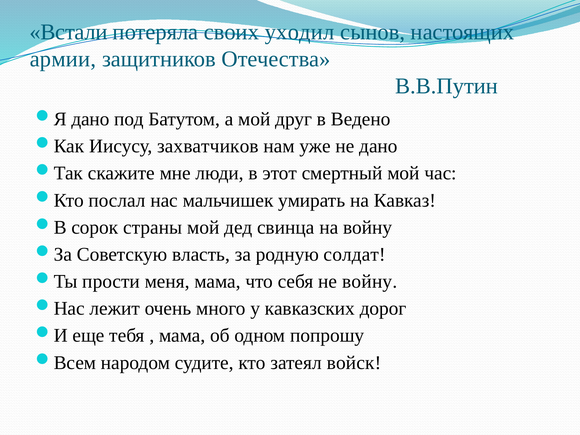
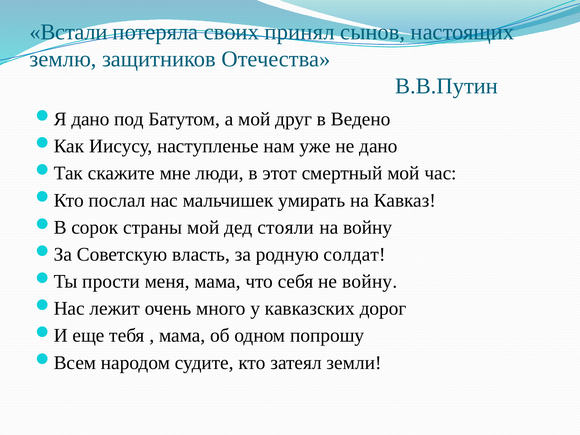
уходил: уходил -> принял
армии: армии -> землю
захватчиков: захватчиков -> наступленье
свинца: свинца -> стояли
войск: войск -> земли
